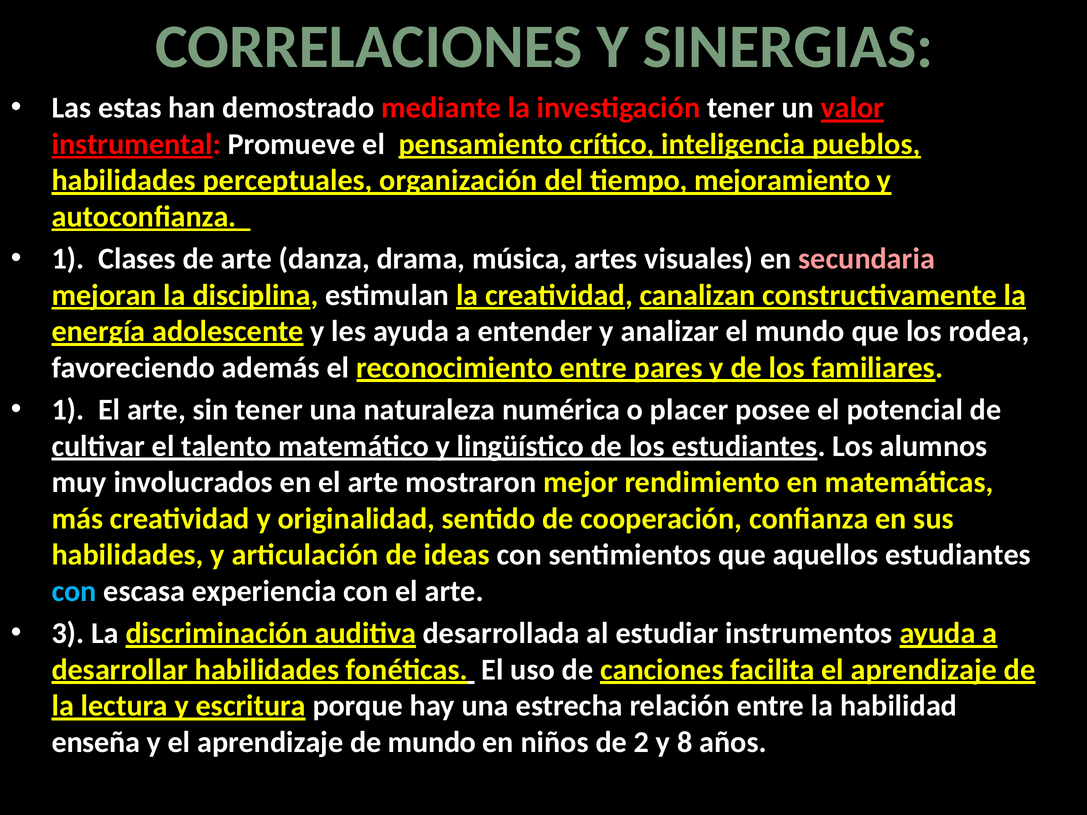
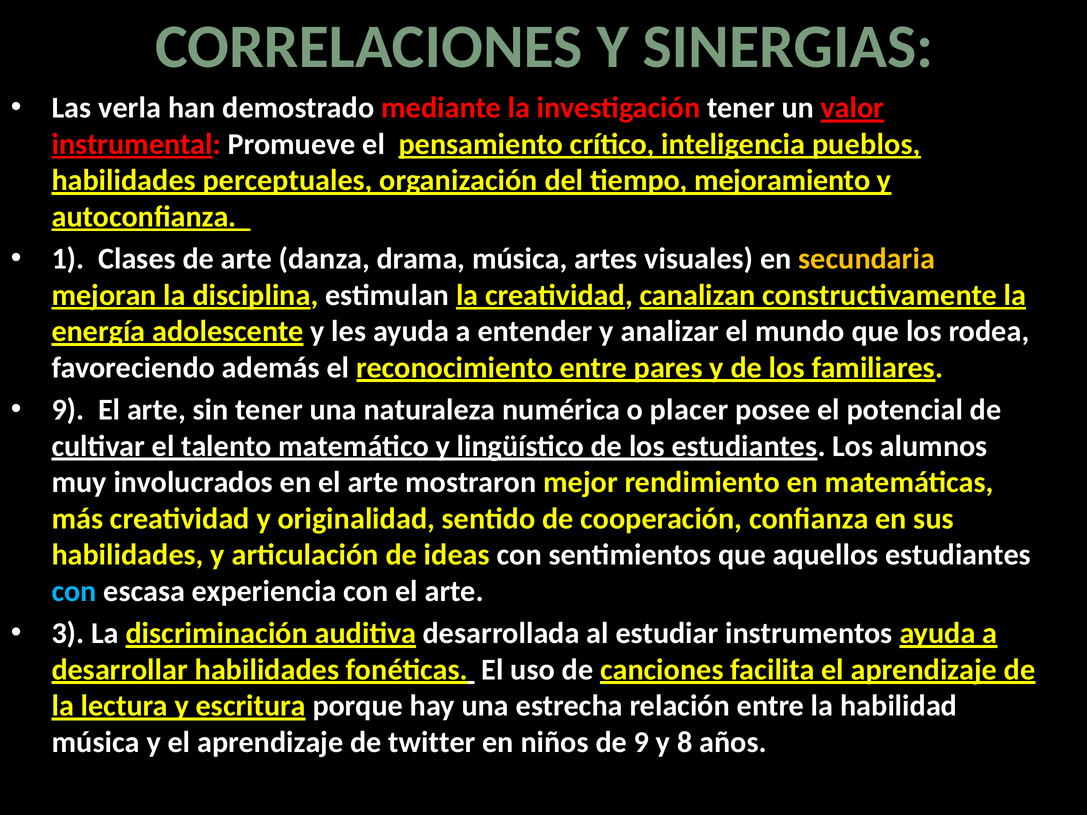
estas: estas -> verla
secundaria colour: pink -> yellow
1 at (68, 410): 1 -> 9
enseña at (96, 742): enseña -> música
de mundo: mundo -> twitter
de 2: 2 -> 9
